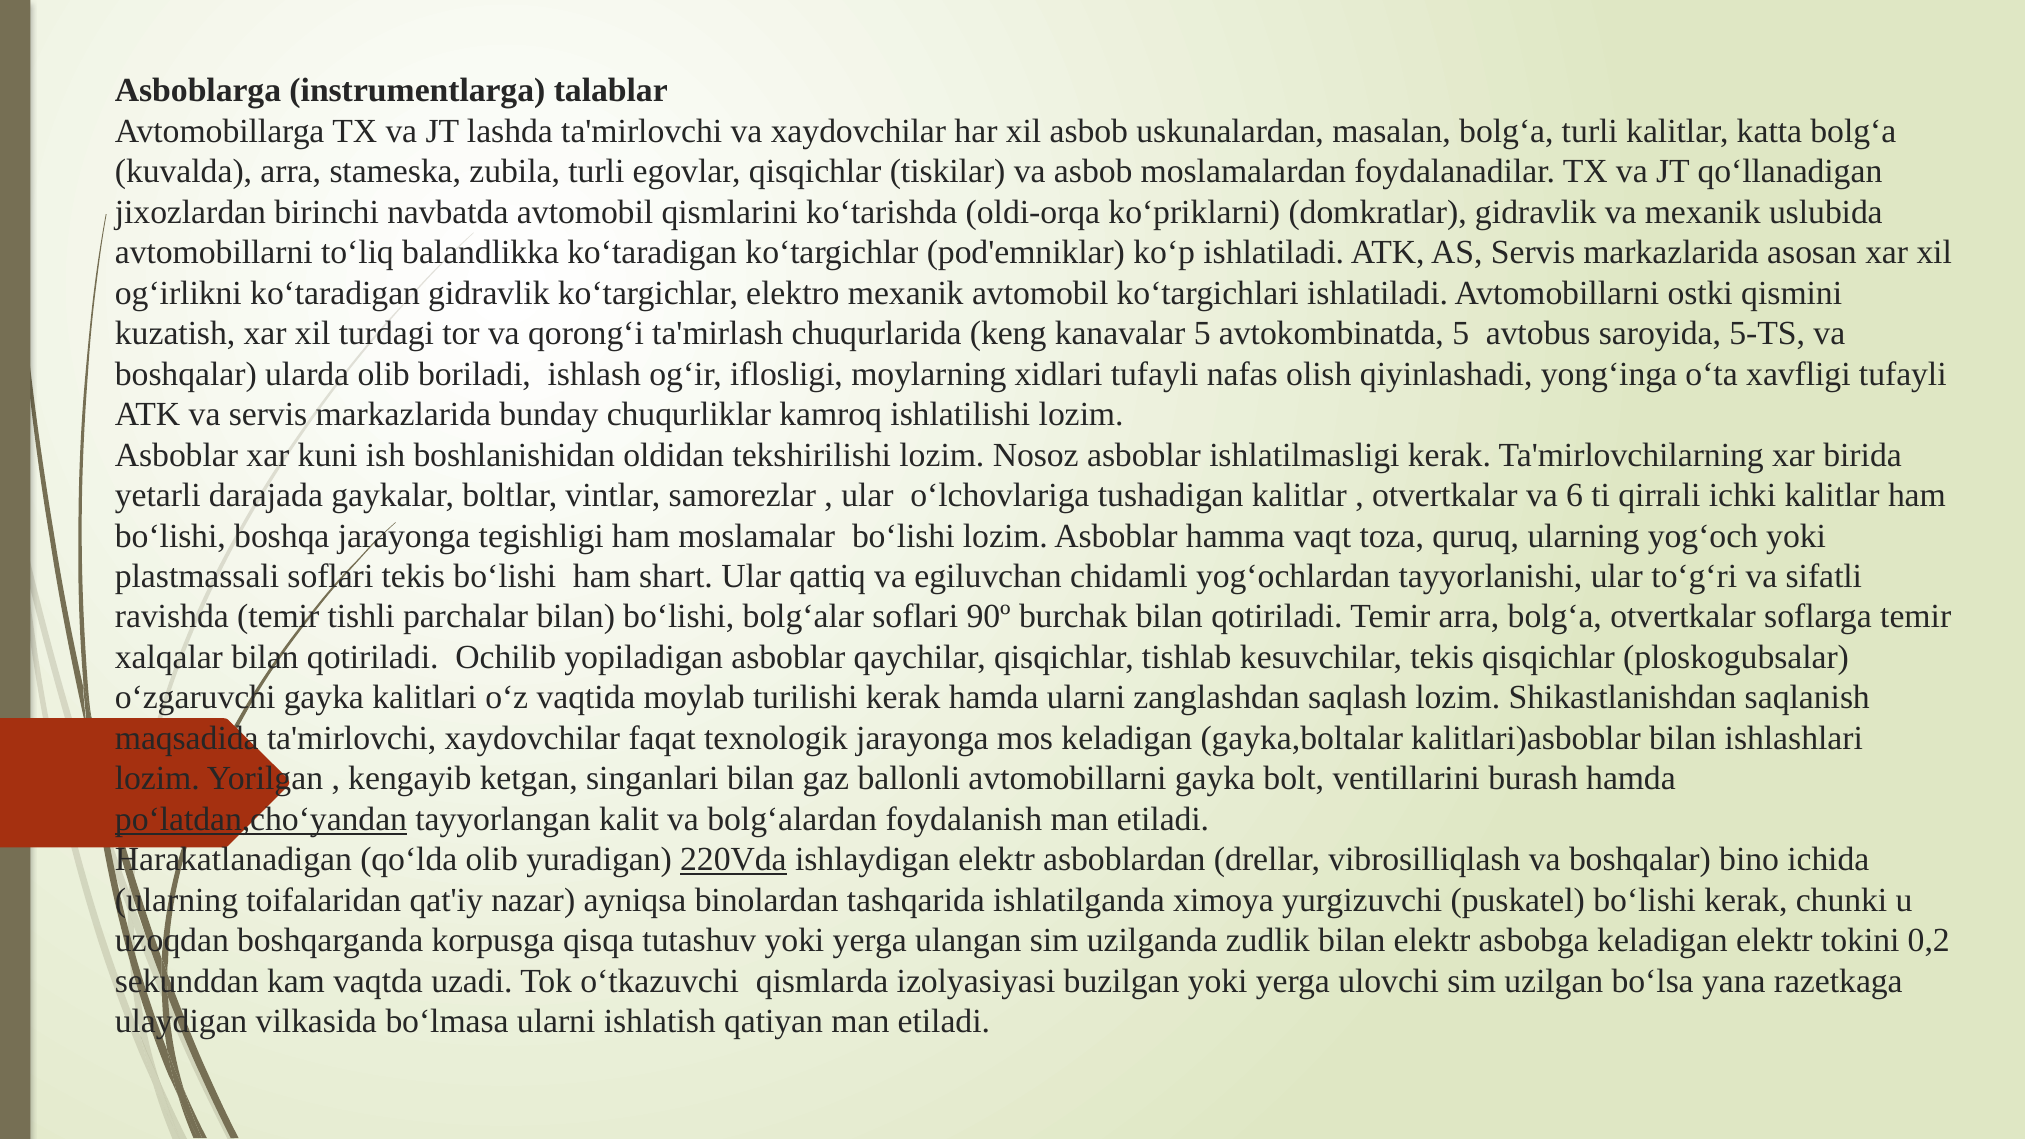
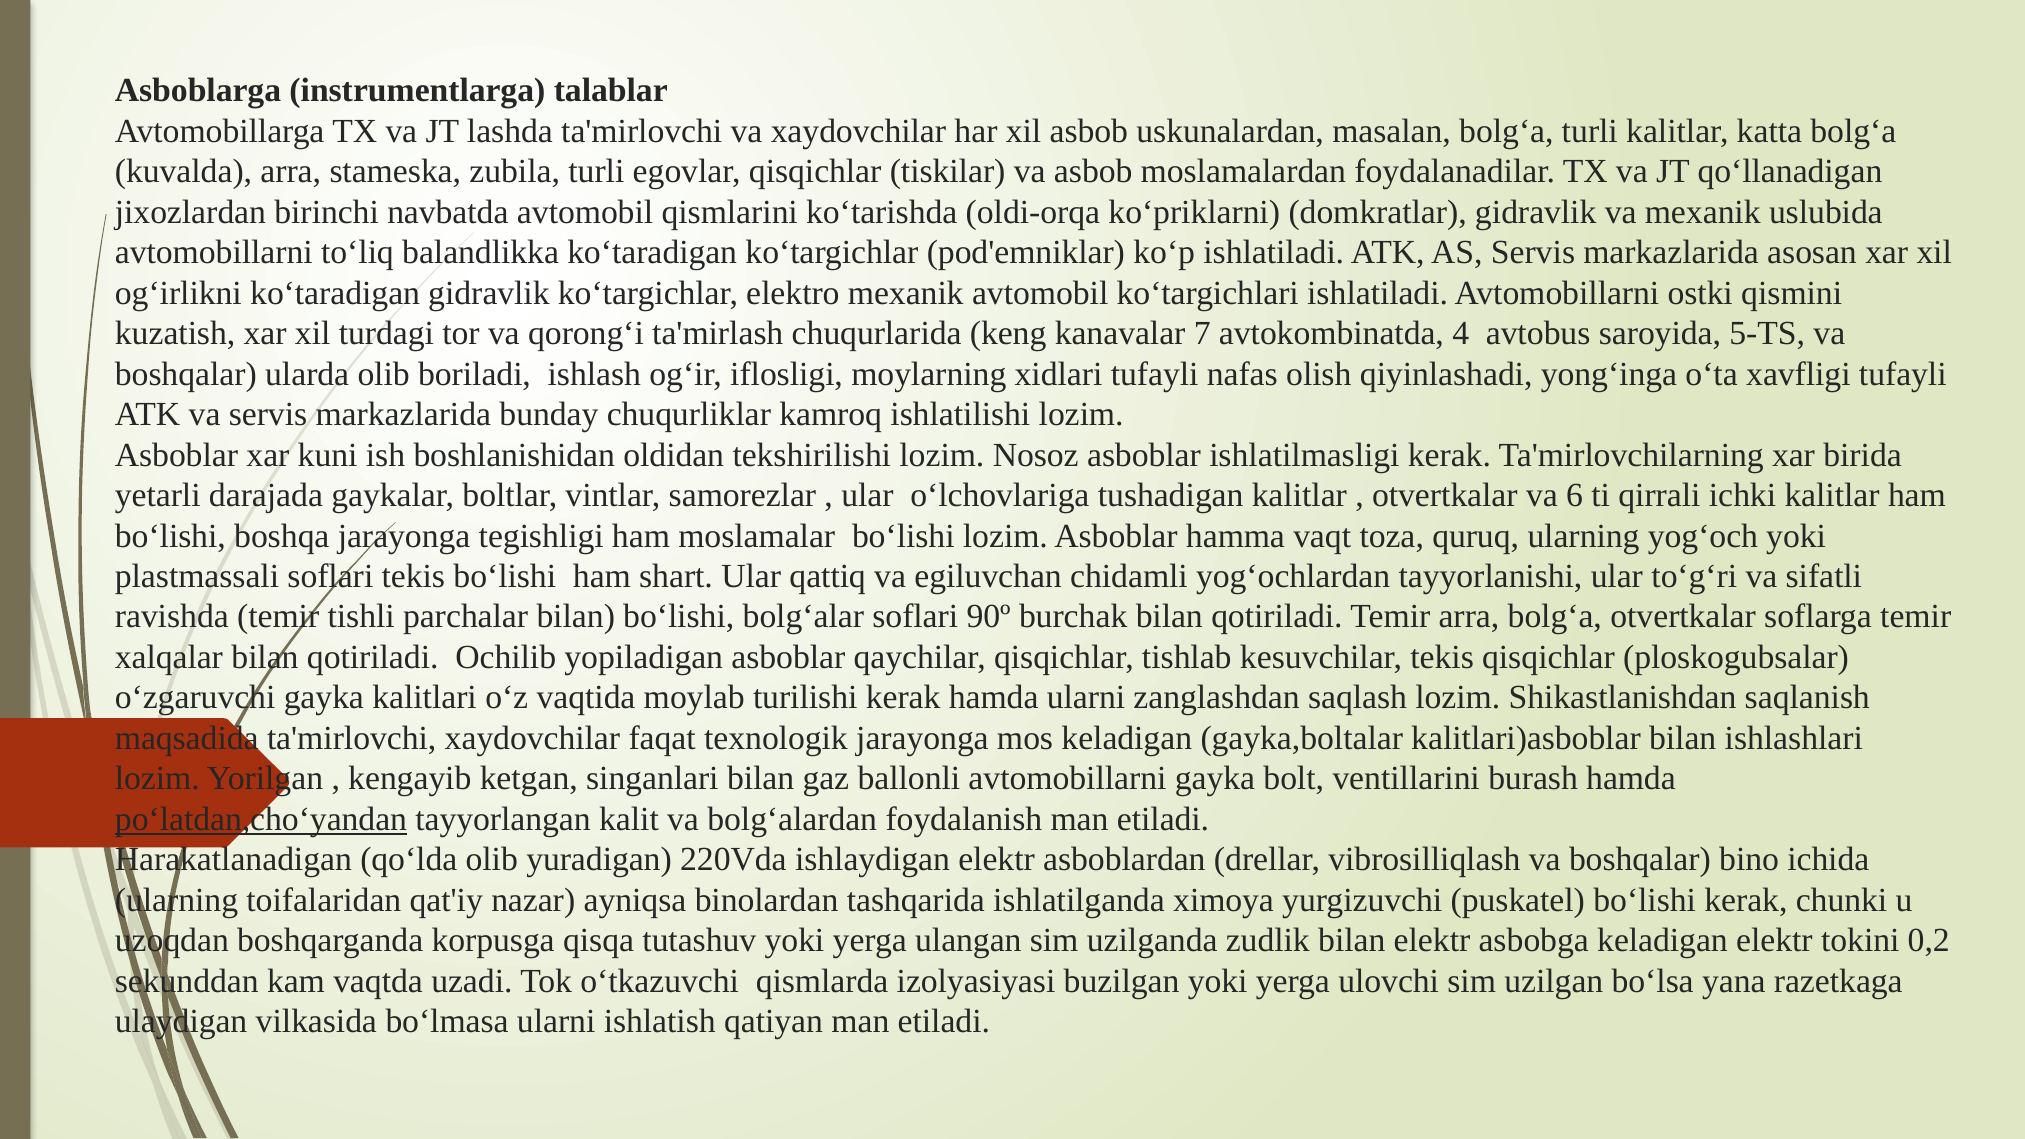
kanavalar 5: 5 -> 7
avtokombinatda 5: 5 -> 4
220Vda underline: present -> none
